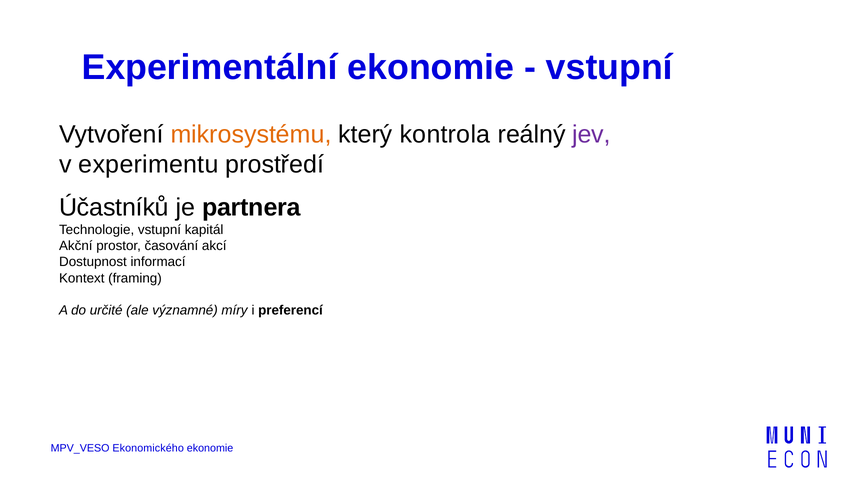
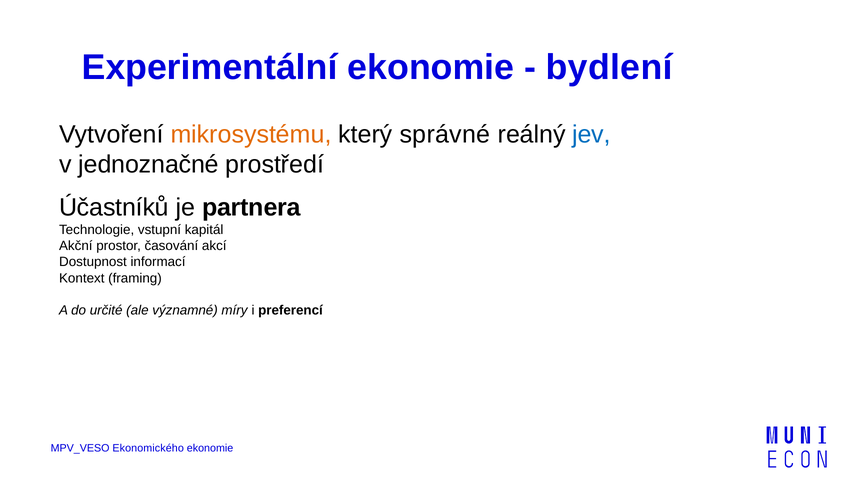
vstupní at (609, 67): vstupní -> bydlení
kontrola: kontrola -> správné
jev colour: purple -> blue
experimentu: experimentu -> jednoznačné
